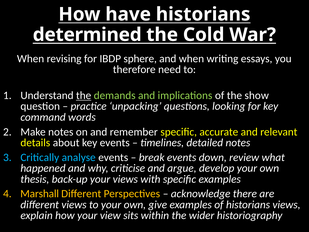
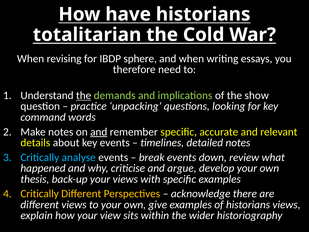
determined: determined -> totalitarian
and at (99, 132) underline: none -> present
Marshall at (40, 194): Marshall -> Critically
